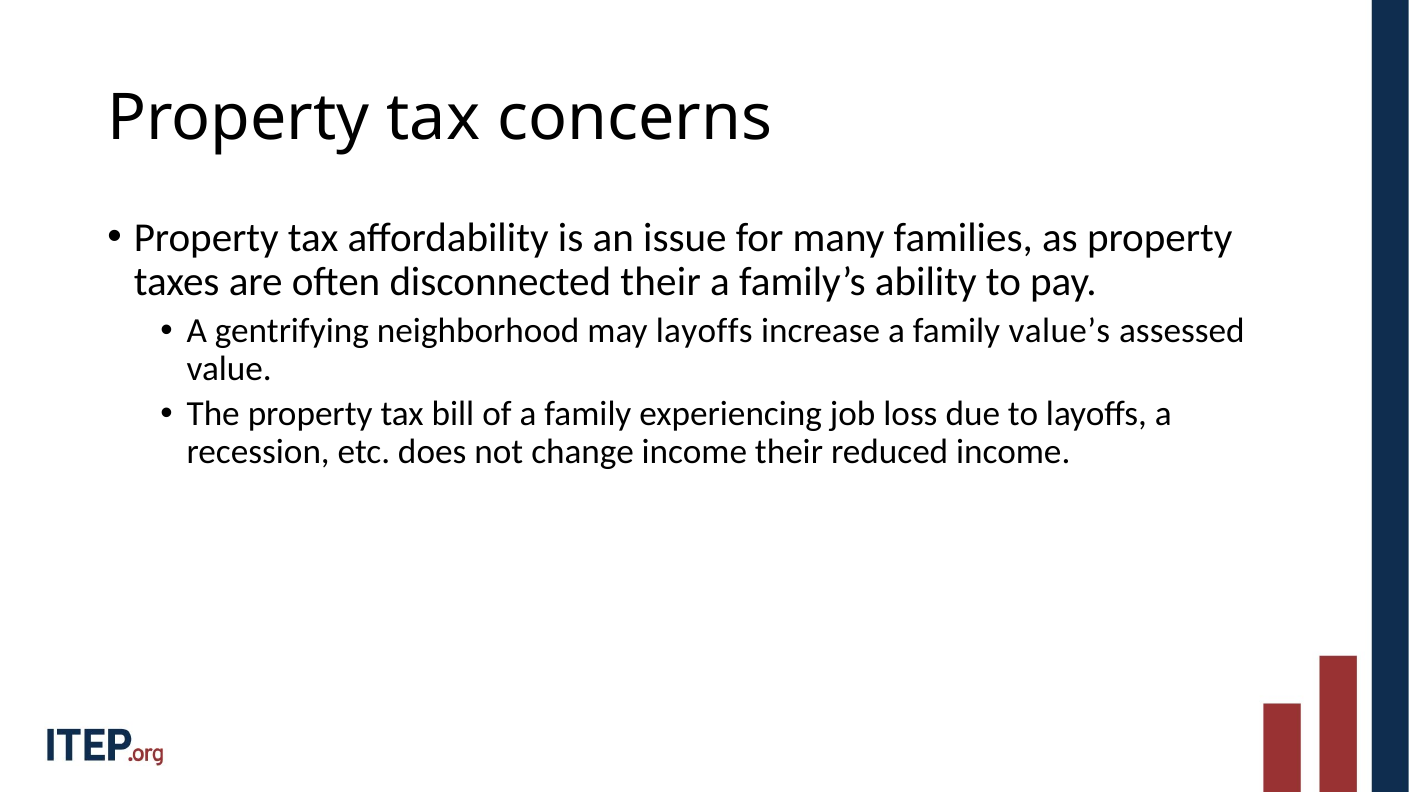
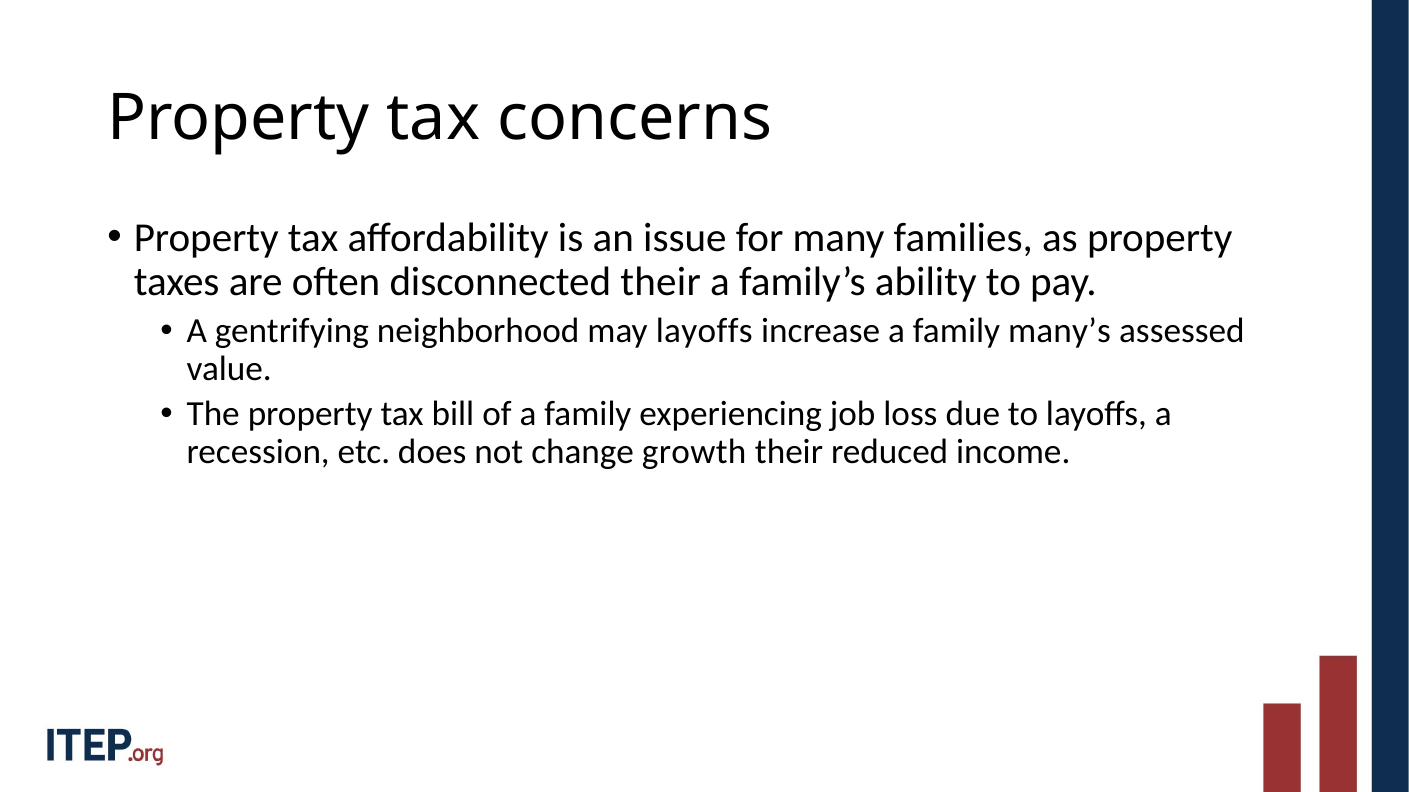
value’s: value’s -> many’s
change income: income -> growth
